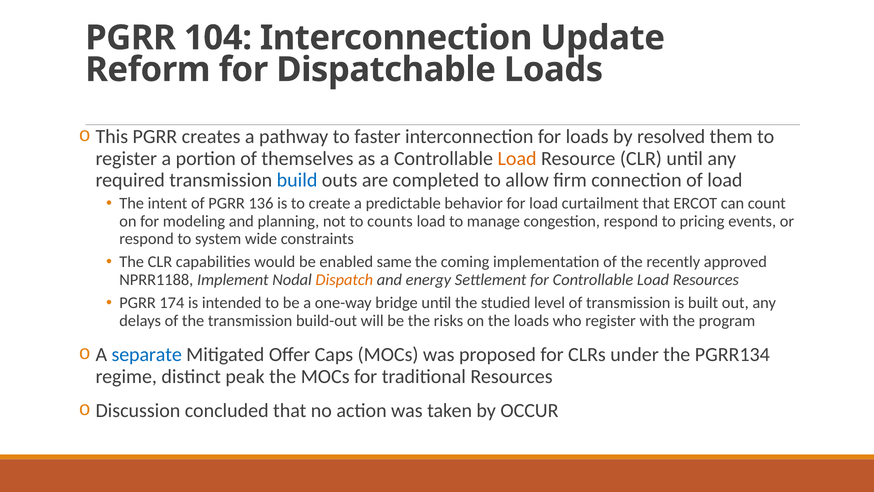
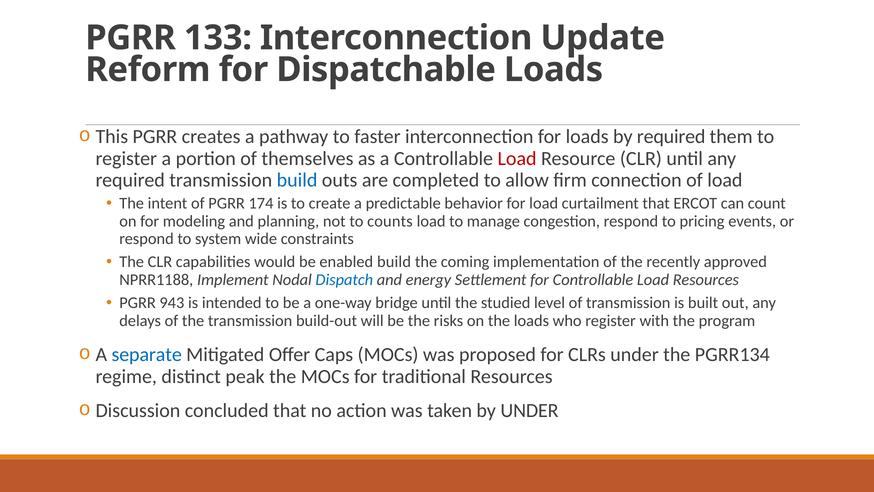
104: 104 -> 133
by resolved: resolved -> required
Load at (517, 158) colour: orange -> red
136: 136 -> 174
enabled same: same -> build
Dispatch colour: orange -> blue
174: 174 -> 943
by OCCUR: OCCUR -> UNDER
